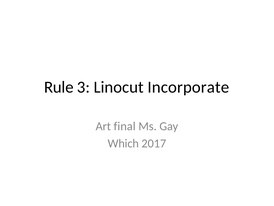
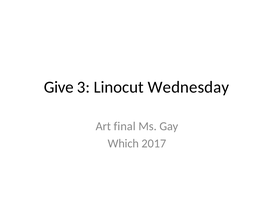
Rule: Rule -> Give
Incorporate: Incorporate -> Wednesday
